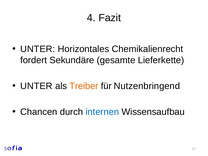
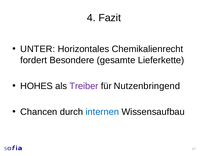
Sekundäre: Sekundäre -> Besondere
UNTER at (36, 86): UNTER -> HOHES
Treiber colour: orange -> purple
